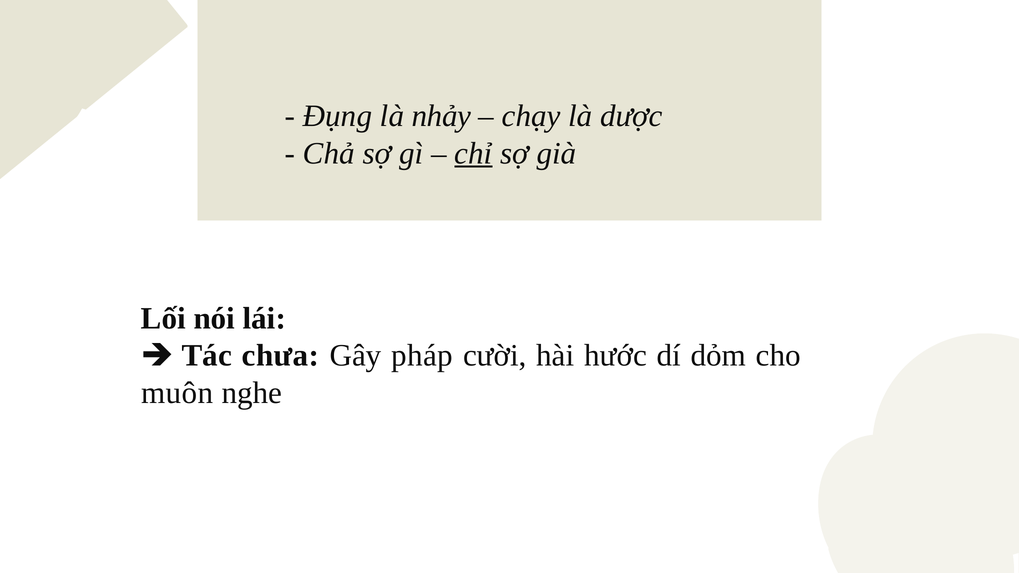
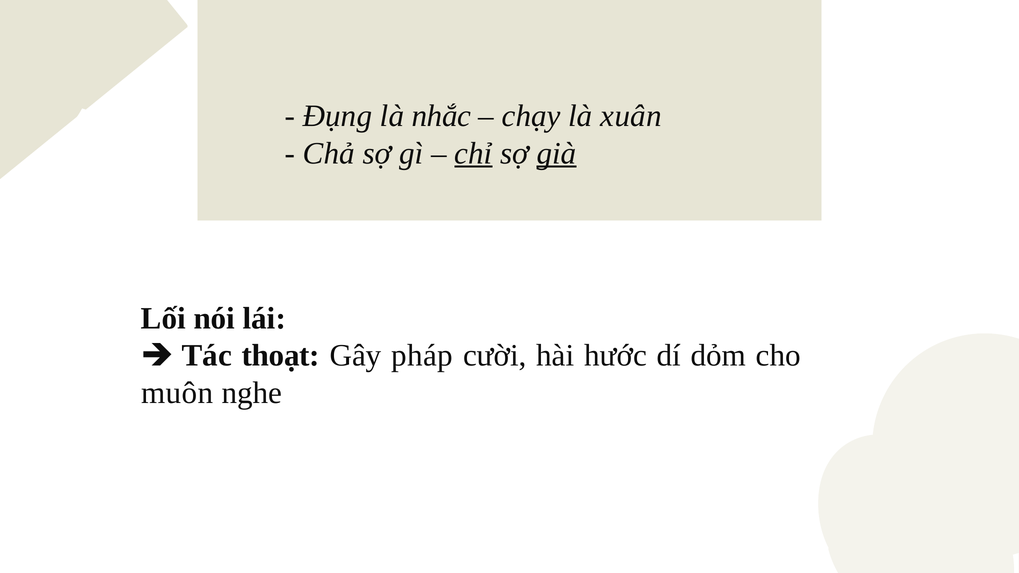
nhảy: nhảy -> nhắc
dược: dược -> xuân
già underline: none -> present
chưa: chưa -> thoạt
